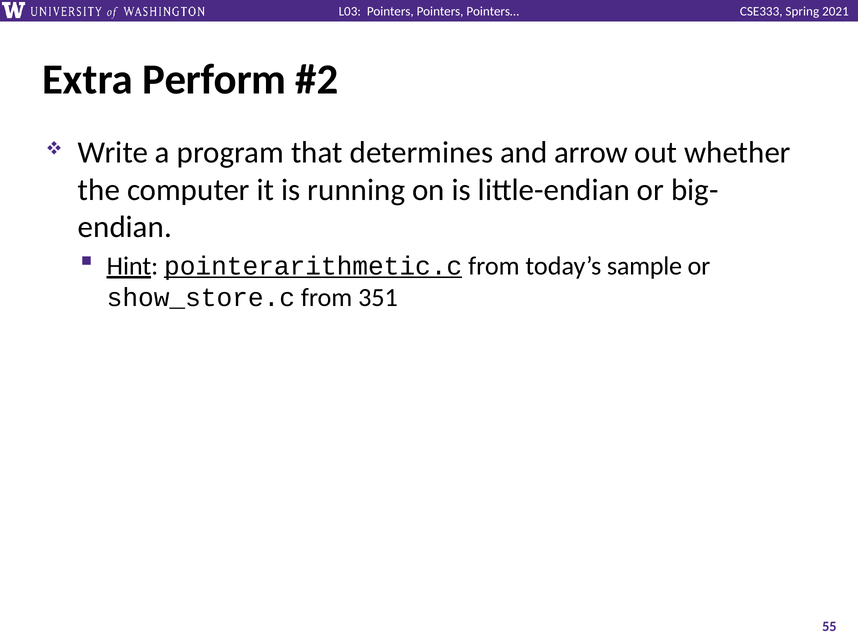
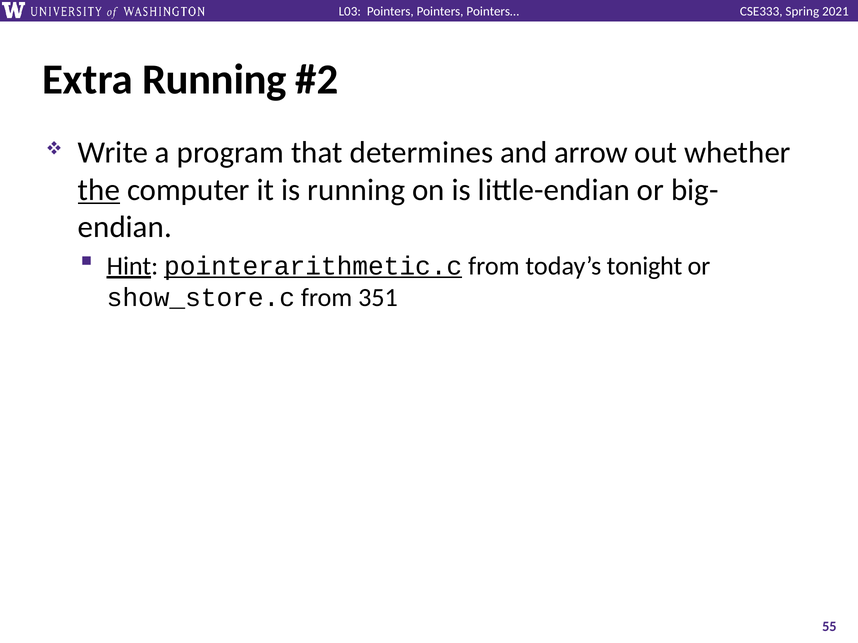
Extra Perform: Perform -> Running
the underline: none -> present
sample: sample -> tonight
